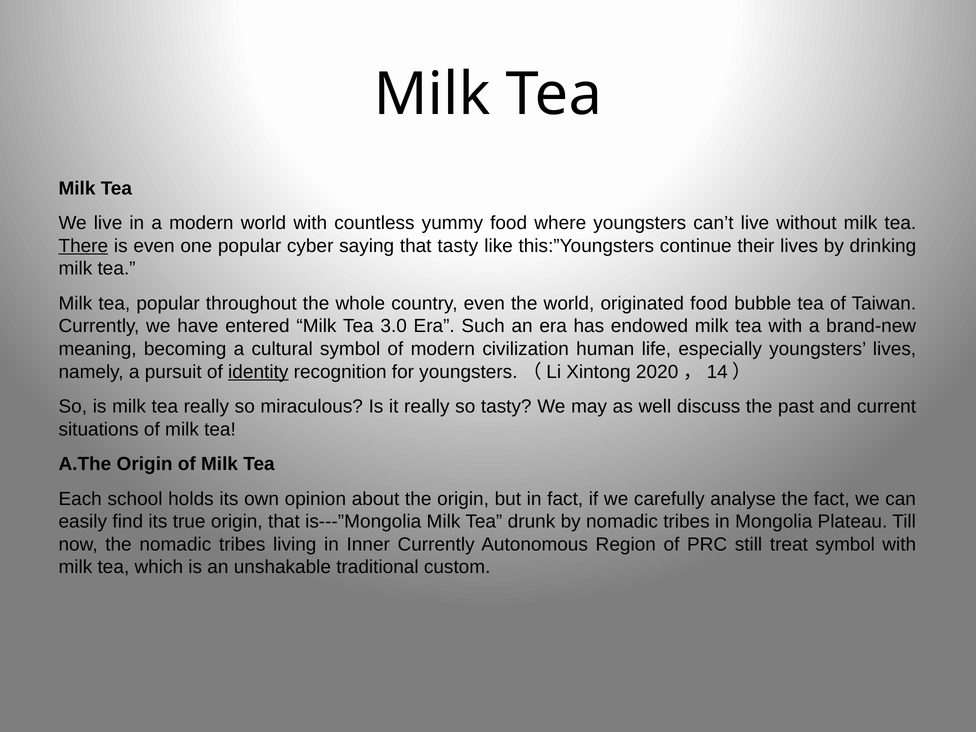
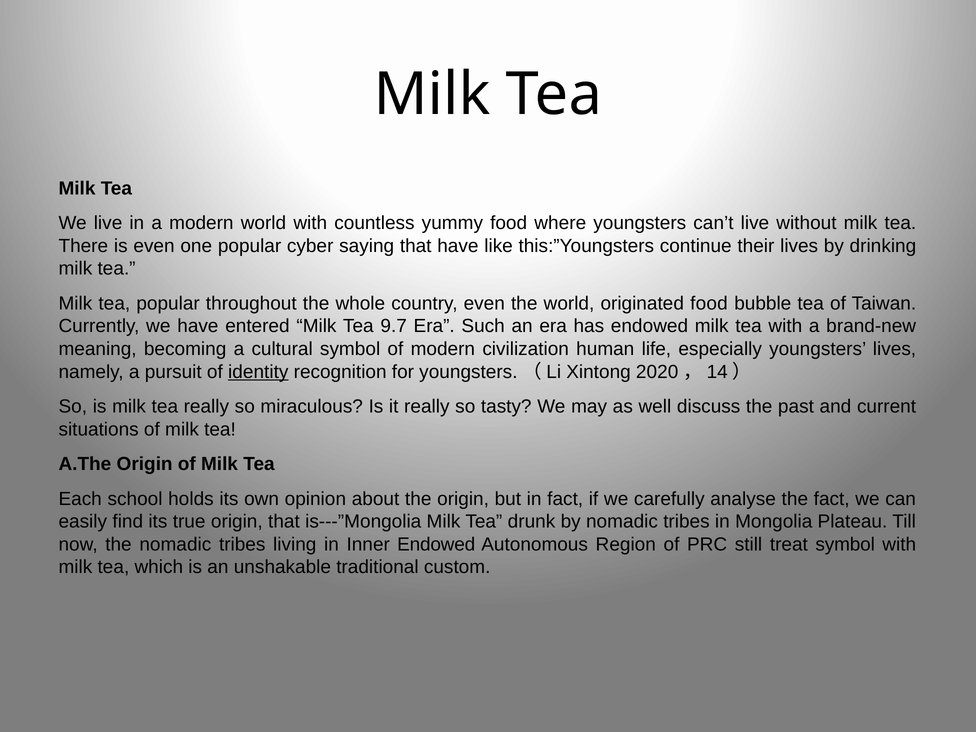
There underline: present -> none
that tasty: tasty -> have
3.0: 3.0 -> 9.7
Inner Currently: Currently -> Endowed
